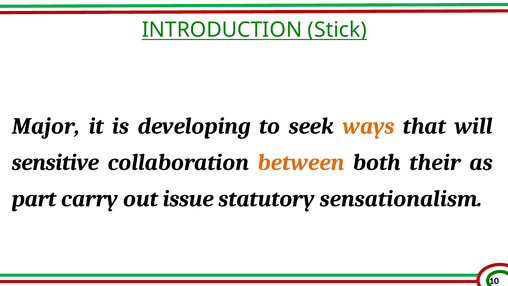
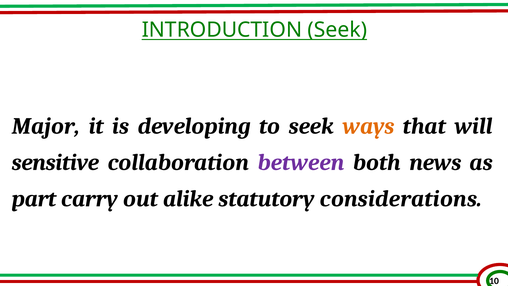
INTRODUCTION Stick: Stick -> Seek
between colour: orange -> purple
their: their -> news
issue: issue -> alike
sensationalism: sensationalism -> considerations
